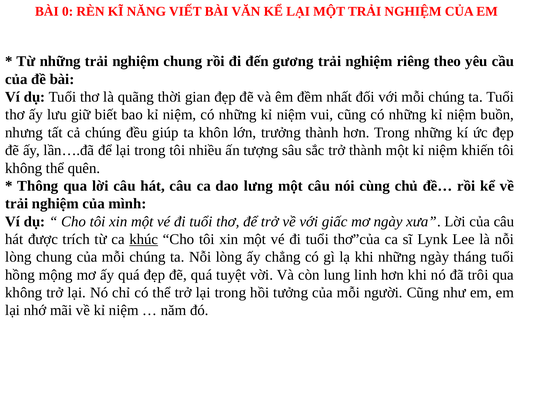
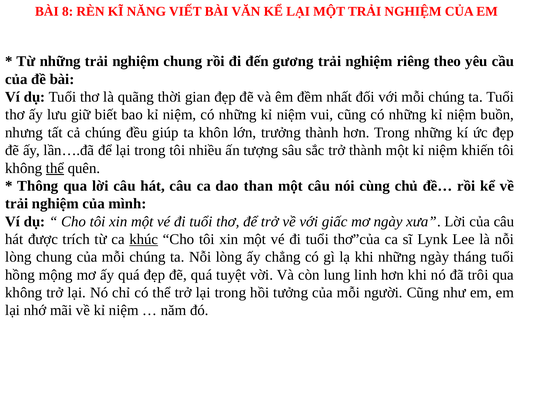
0: 0 -> 8
thể at (55, 168) underline: none -> present
lưng: lưng -> than
